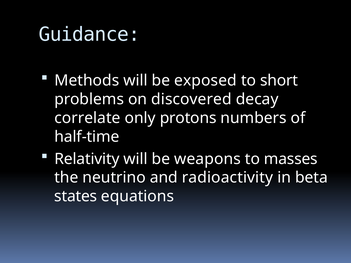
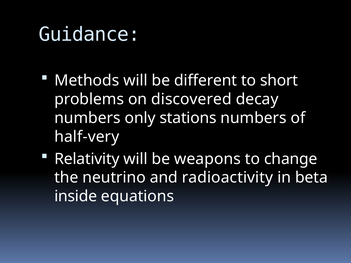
exposed: exposed -> different
correlate at (87, 118): correlate -> numbers
protons: protons -> stations
half-time: half-time -> half-very
masses: masses -> change
states: states -> inside
